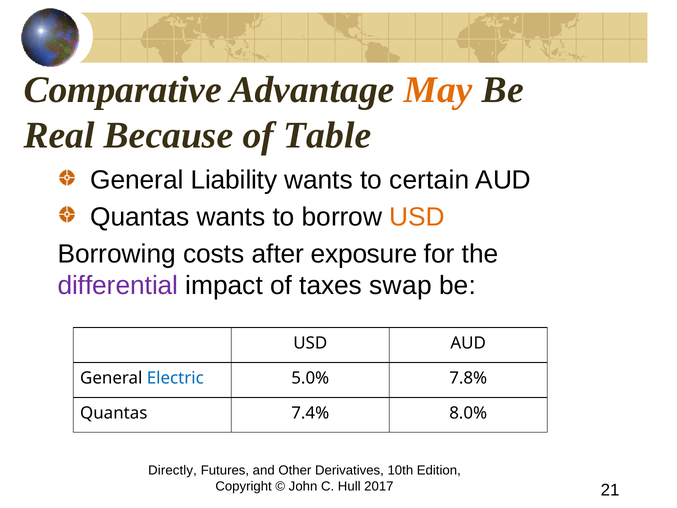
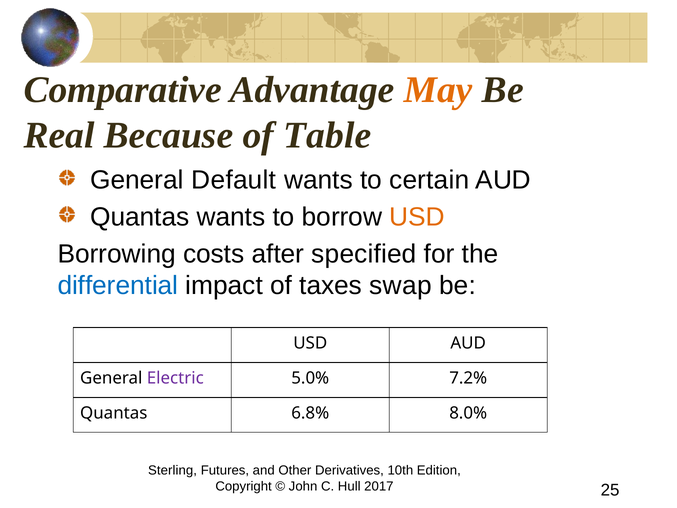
Liability: Liability -> Default
exposure: exposure -> specified
differential colour: purple -> blue
Electric colour: blue -> purple
7.8%: 7.8% -> 7.2%
7.4%: 7.4% -> 6.8%
Directly: Directly -> Sterling
21: 21 -> 25
